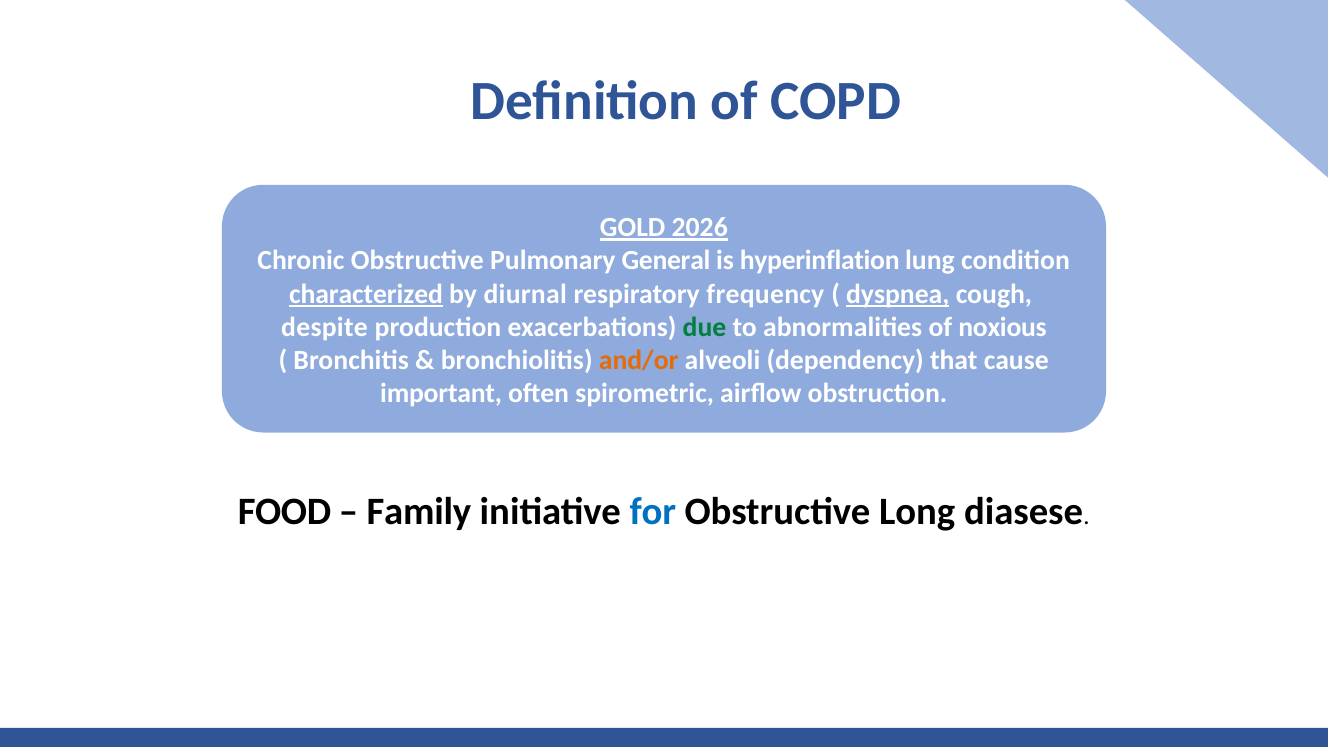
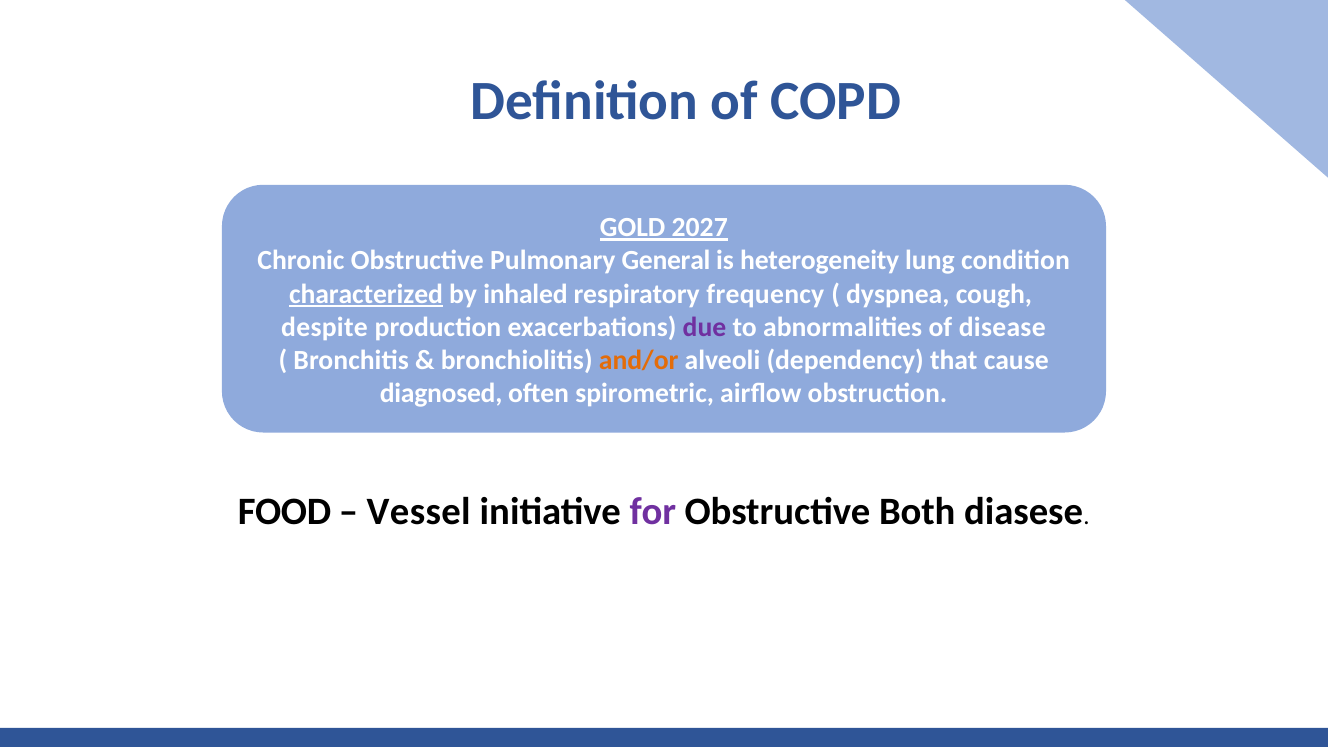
2026: 2026 -> 2027
hyperinflation: hyperinflation -> heterogeneity
diurnal: diurnal -> inhaled
dyspnea underline: present -> none
due colour: green -> purple
noxious: noxious -> disease
important: important -> diagnosed
Family: Family -> Vessel
for colour: blue -> purple
Long: Long -> Both
